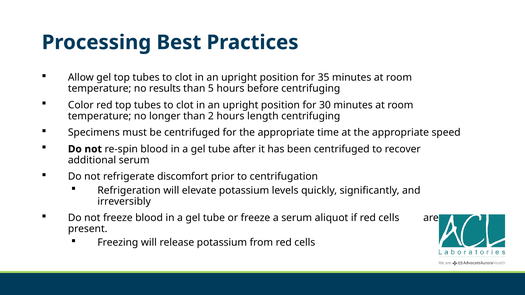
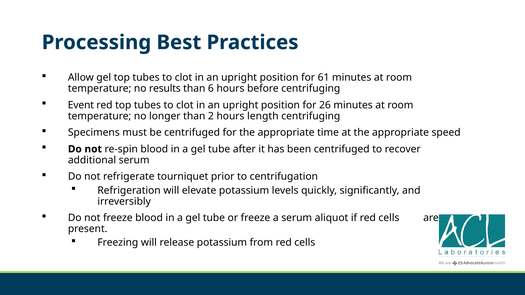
35: 35 -> 61
5: 5 -> 6
Color: Color -> Event
30: 30 -> 26
discomfort: discomfort -> tourniquet
